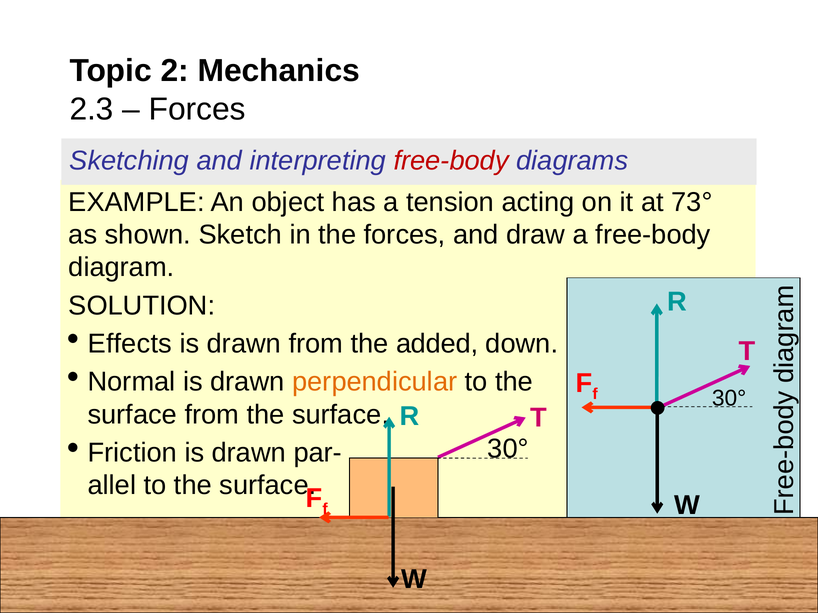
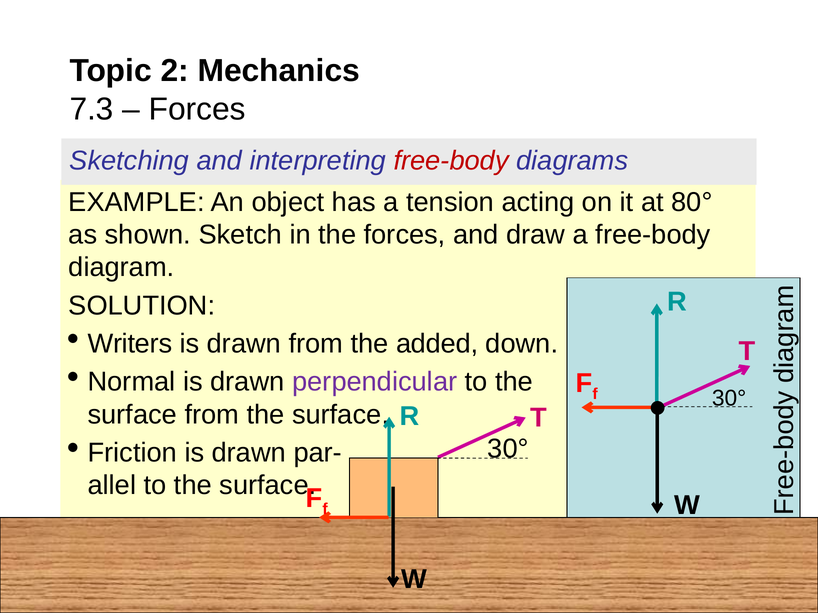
2.3: 2.3 -> 7.3
73°: 73° -> 80°
Effects: Effects -> Writers
perpendicular colour: orange -> purple
